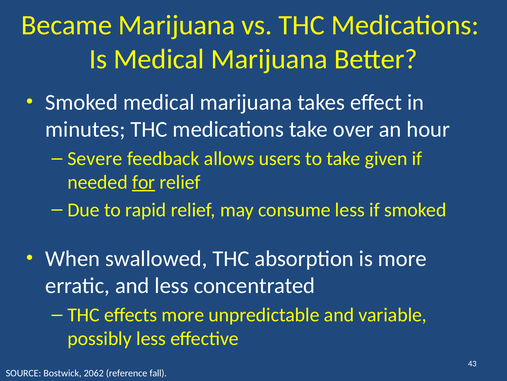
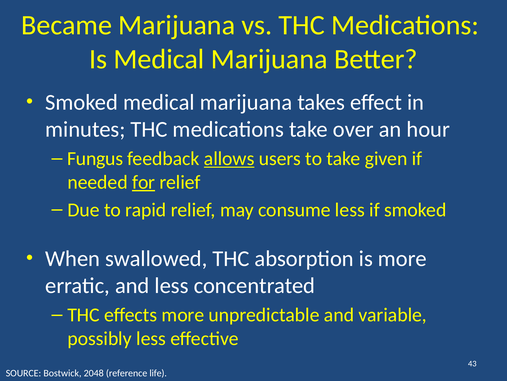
Severe: Severe -> Fungus
allows underline: none -> present
2062: 2062 -> 2048
fall: fall -> life
